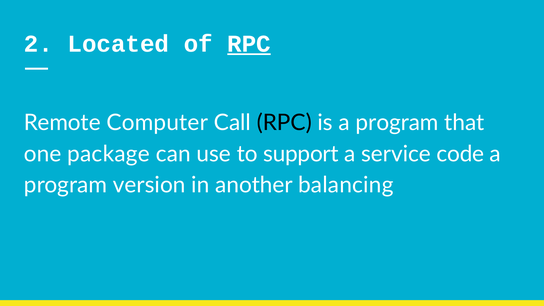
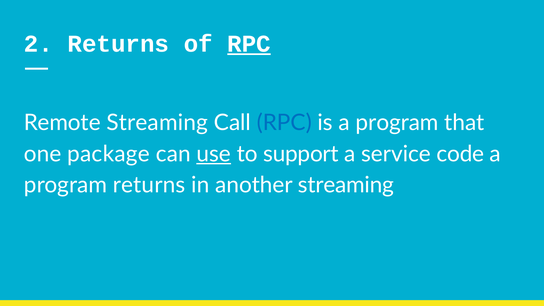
2 Located: Located -> Returns
Remote Computer: Computer -> Streaming
RPC at (284, 123) colour: black -> blue
use underline: none -> present
program version: version -> returns
another balancing: balancing -> streaming
